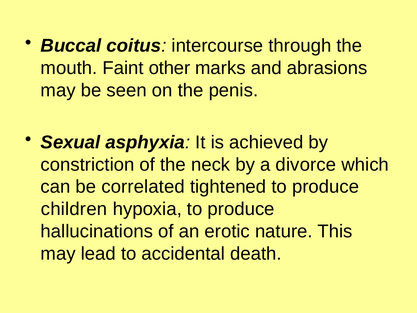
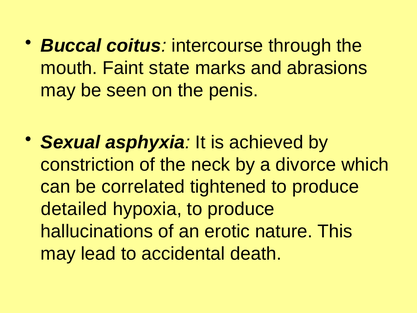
other: other -> state
children: children -> detailed
